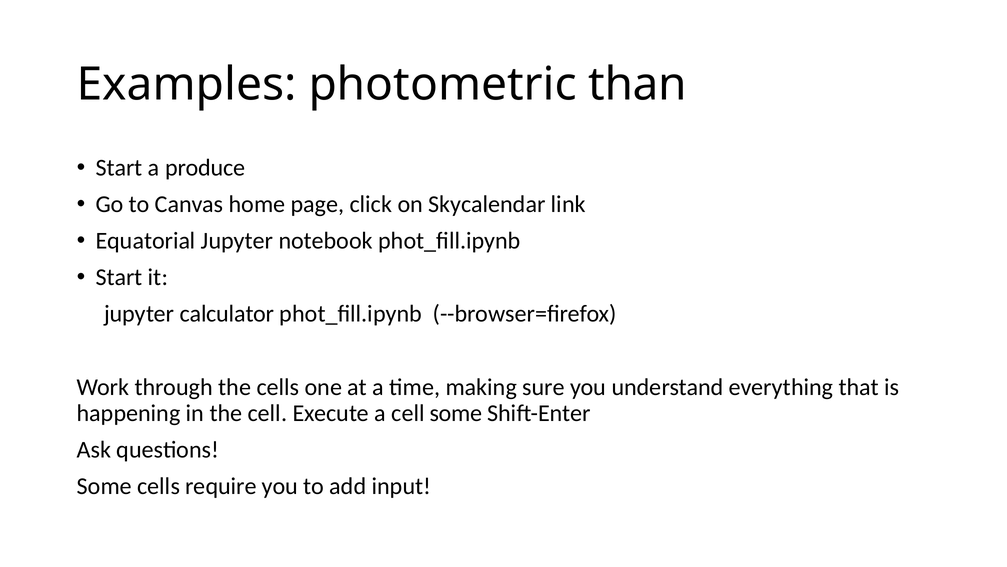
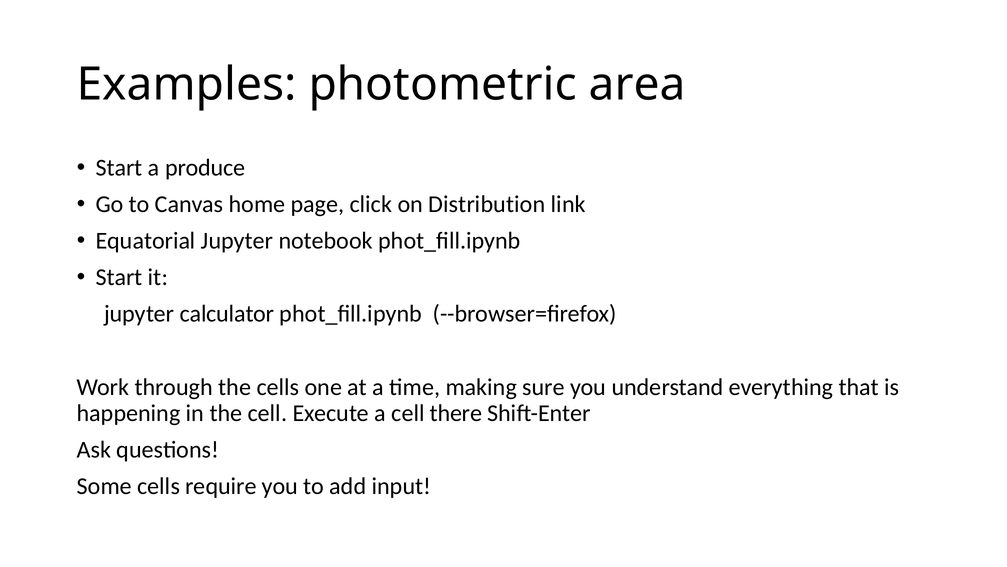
than: than -> area
Skycalendar: Skycalendar -> Distribution
cell some: some -> there
